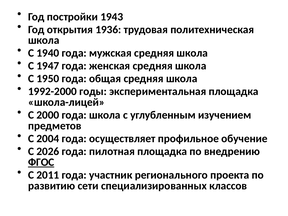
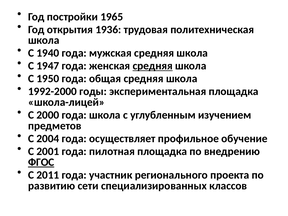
1943: 1943 -> 1965
средняя at (153, 66) underline: none -> present
2026: 2026 -> 2001
